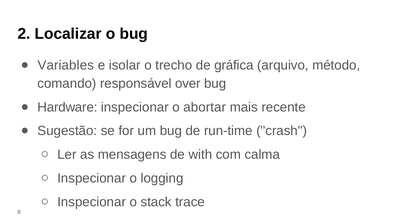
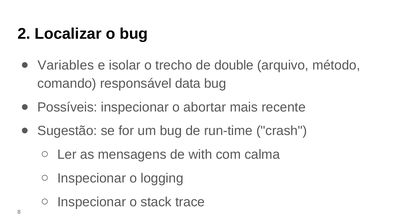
gráfica: gráfica -> double
over: over -> data
Hardware: Hardware -> Possíveis
